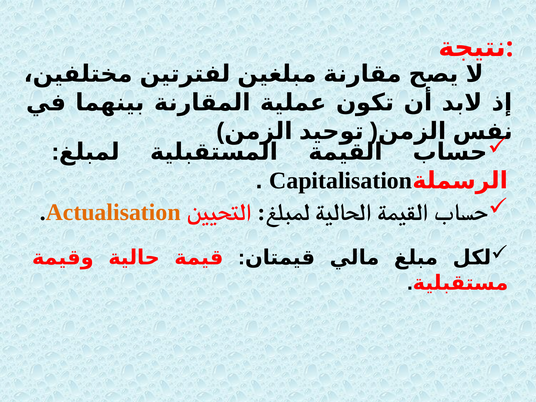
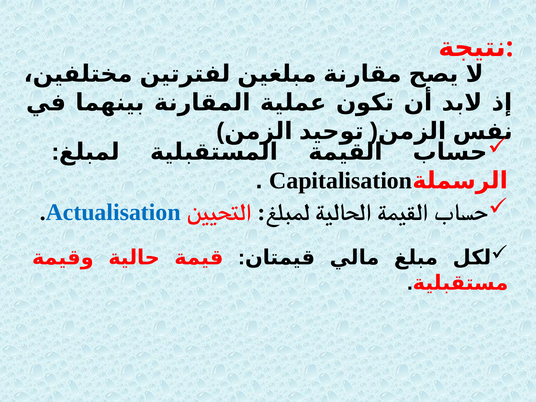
Actualisation colour: orange -> blue
